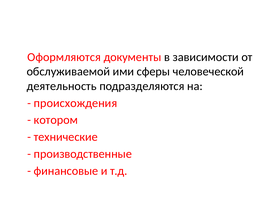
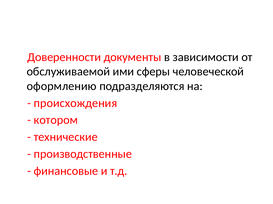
Оформляются: Оформляются -> Доверенности
деятельность: деятельность -> оформлению
